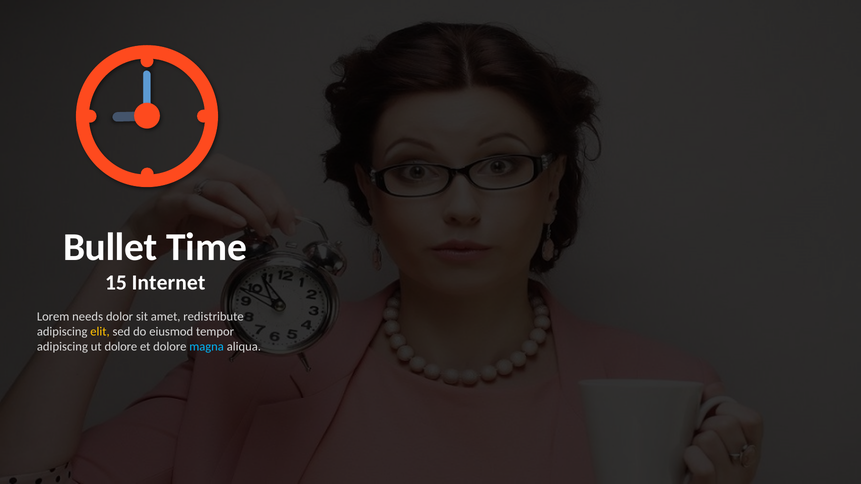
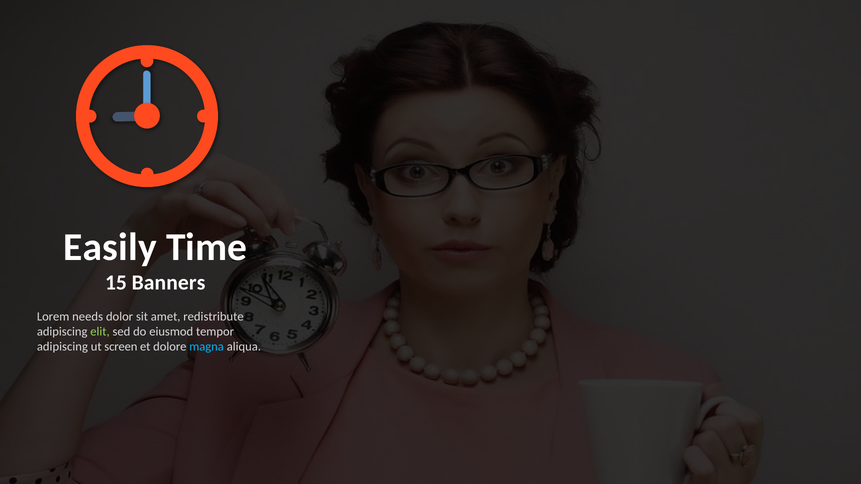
Bullet: Bullet -> Easily
Internet: Internet -> Banners
elit colour: yellow -> light green
ut dolore: dolore -> screen
